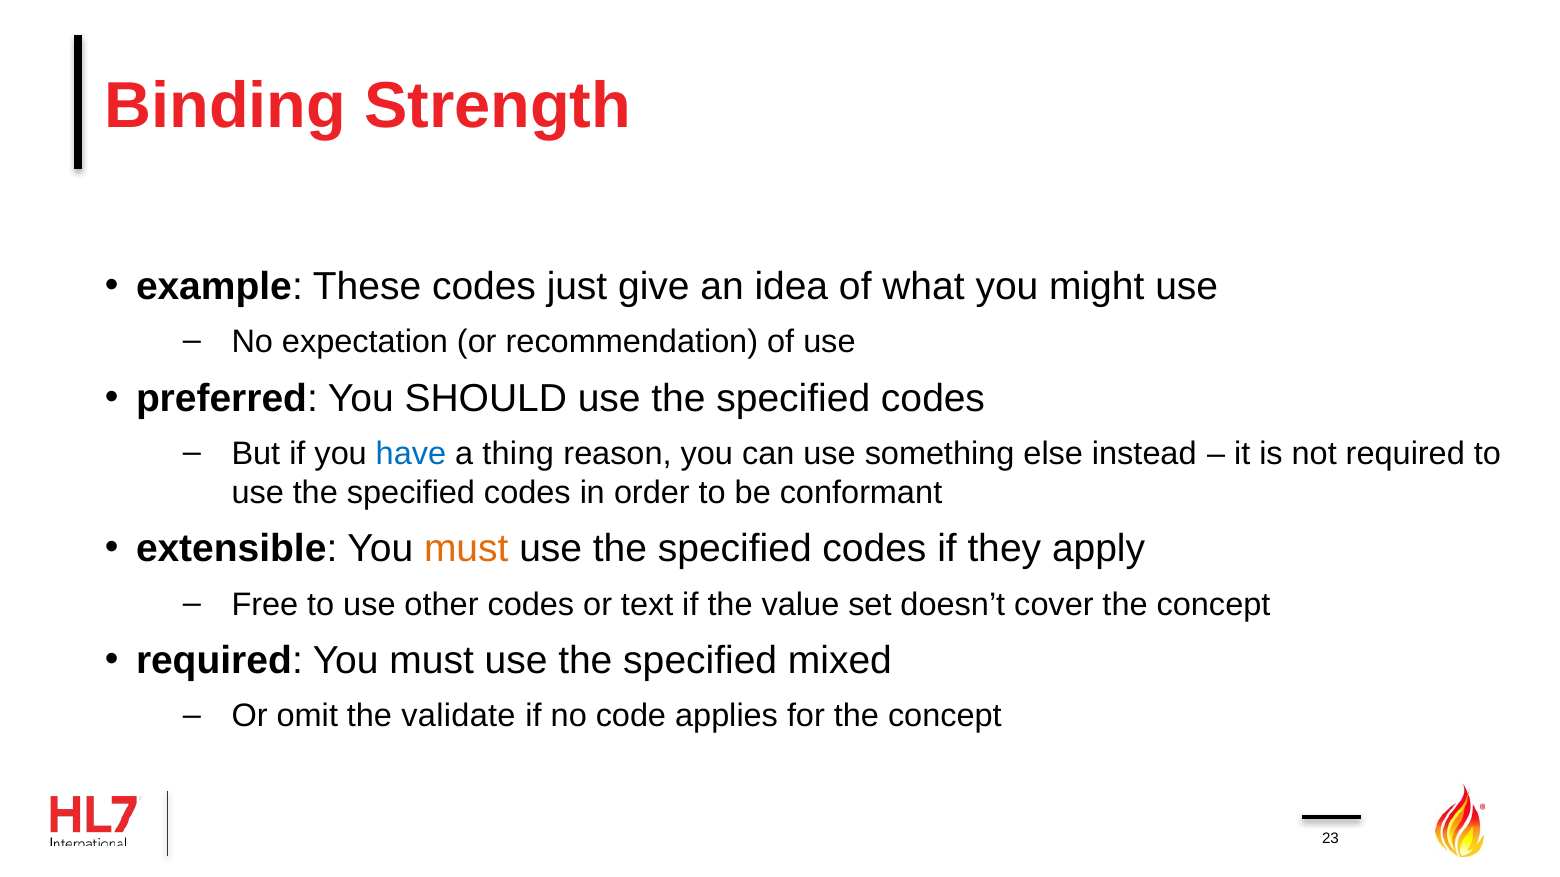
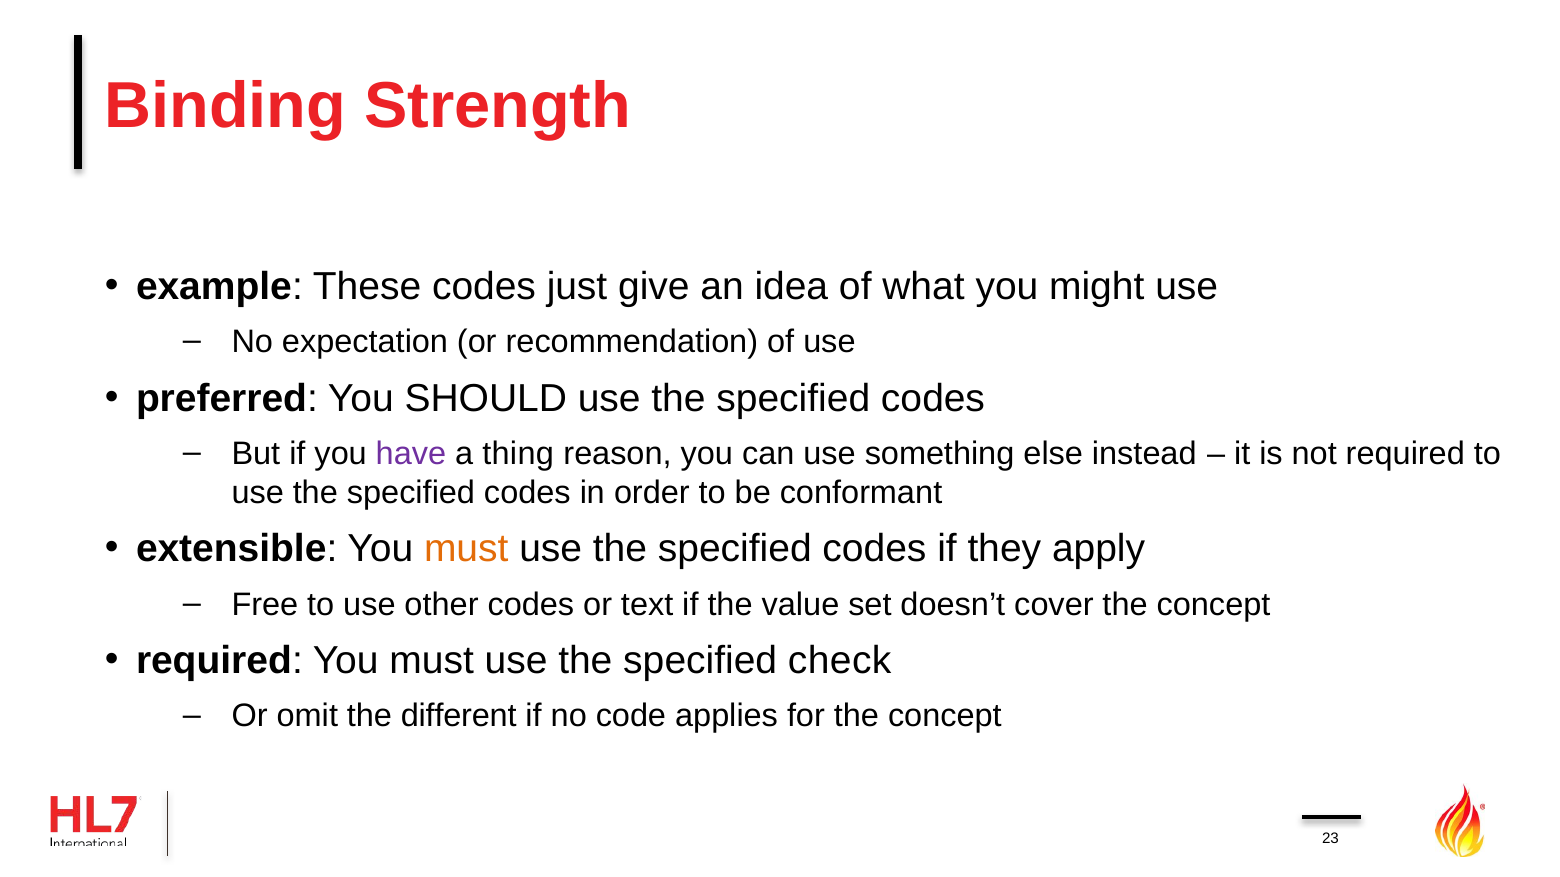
have colour: blue -> purple
mixed: mixed -> check
validate: validate -> different
